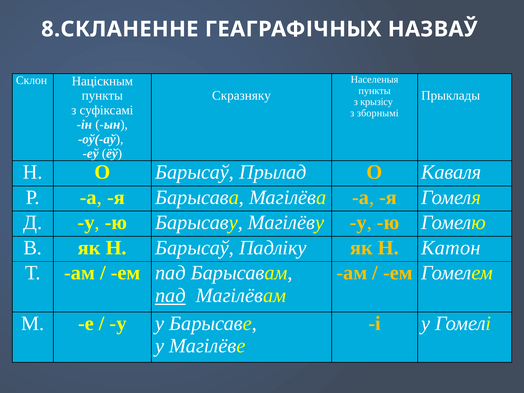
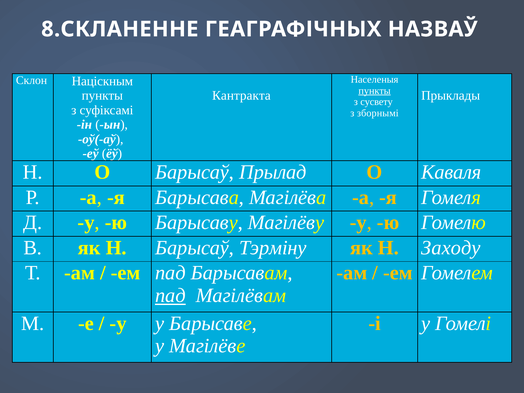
пункты at (375, 91) underline: none -> present
Скразняку: Скразняку -> Кантракта
крызісу: крызісу -> сусвету
Падліку: Падліку -> Тэрміну
Катон: Катон -> Заходу
